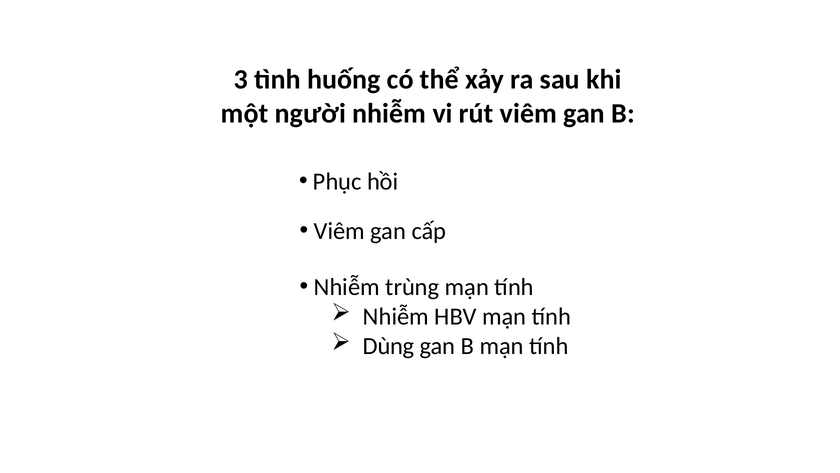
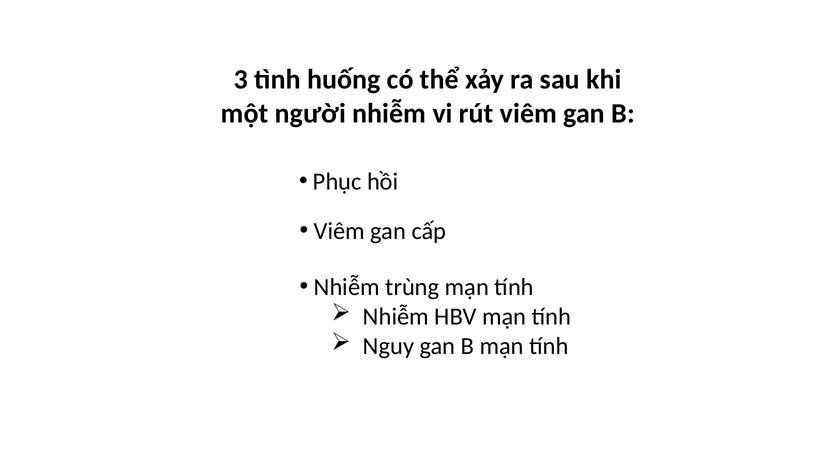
Dùng: Dùng -> Nguy
